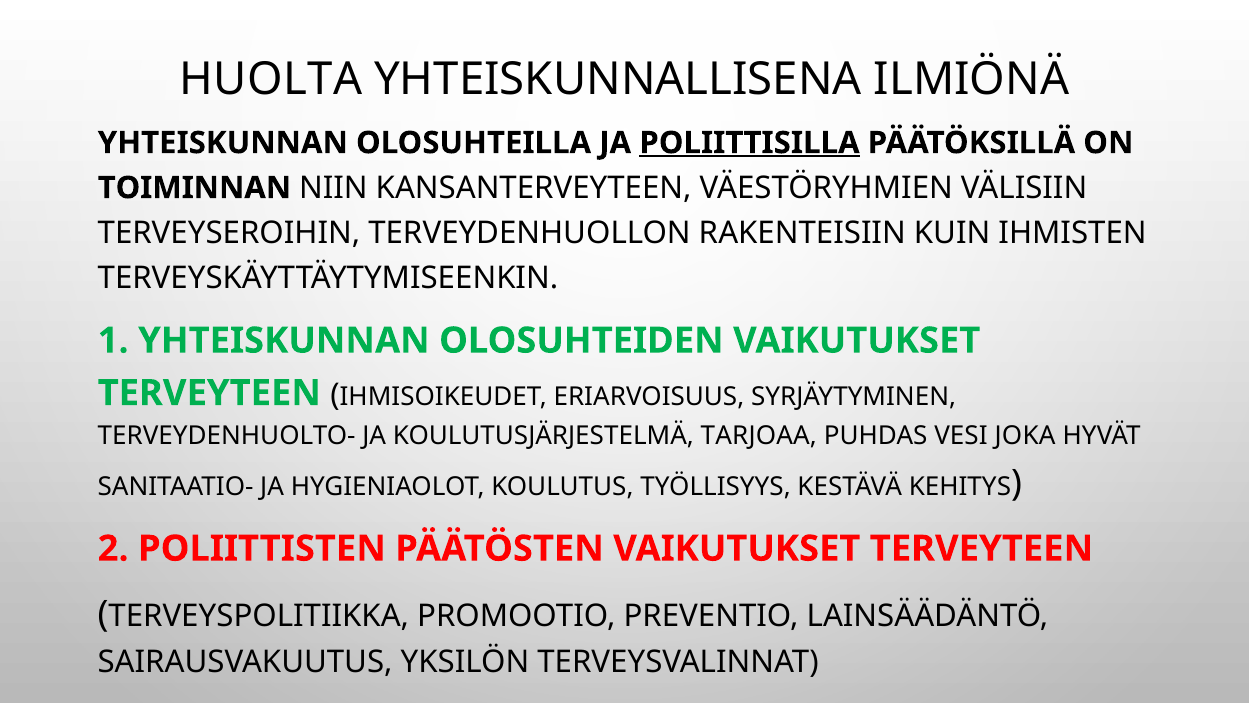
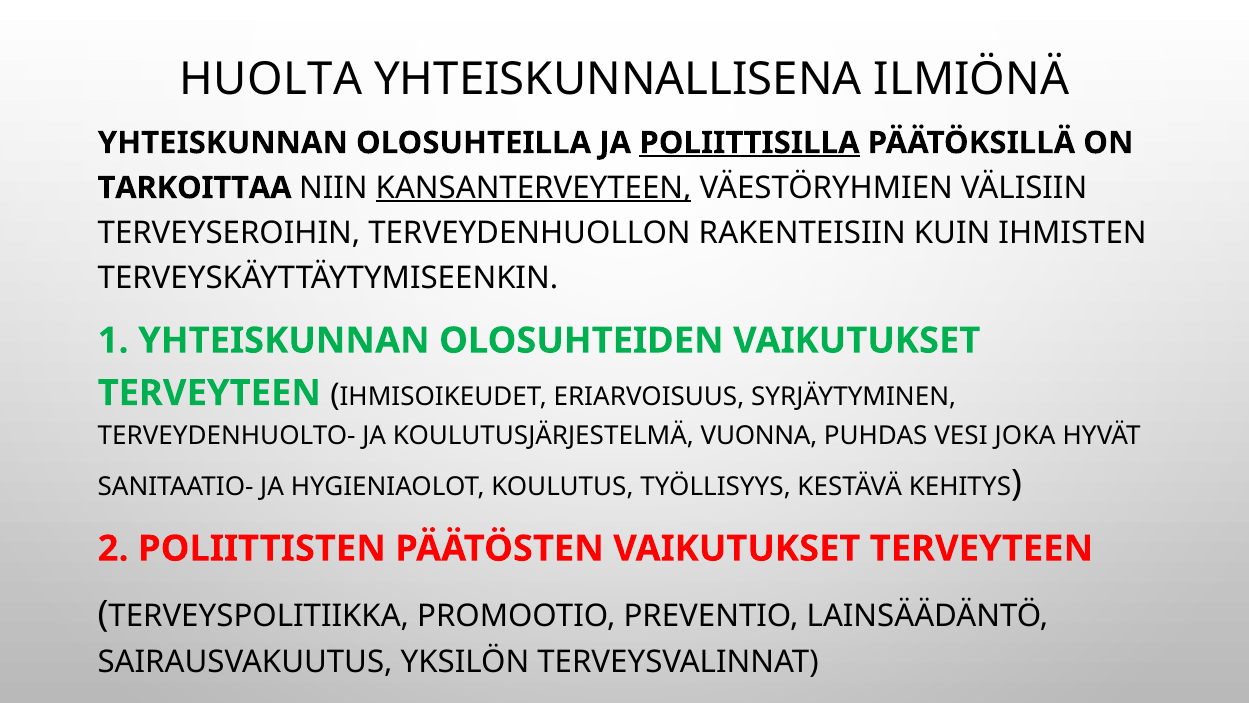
TOIMINNAN: TOIMINNAN -> TARKOITTAA
KANSANTERVEYTEEN underline: none -> present
TARJOAA: TARJOAA -> VUONNA
